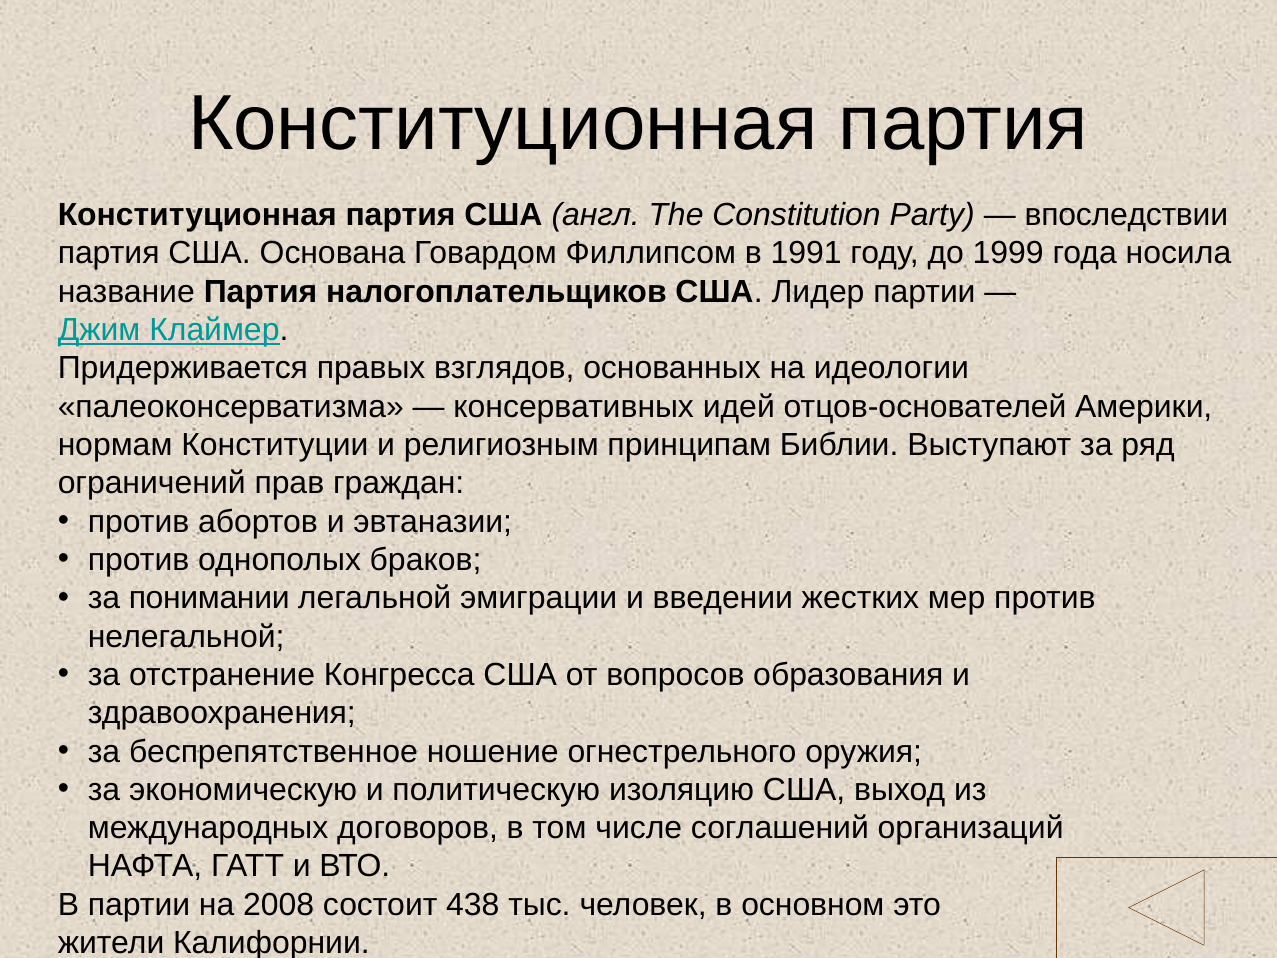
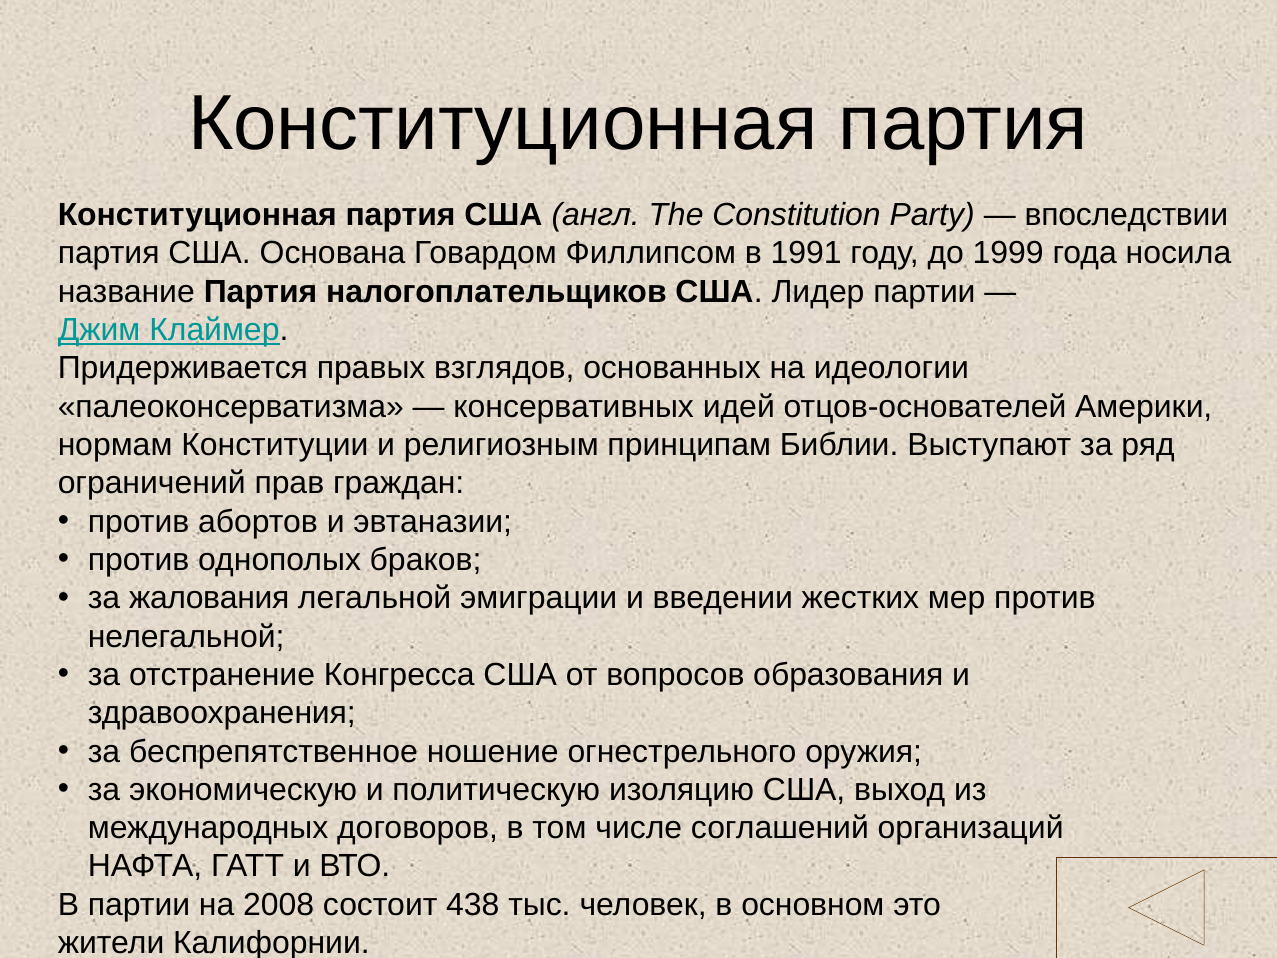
понимании: понимании -> жалования
